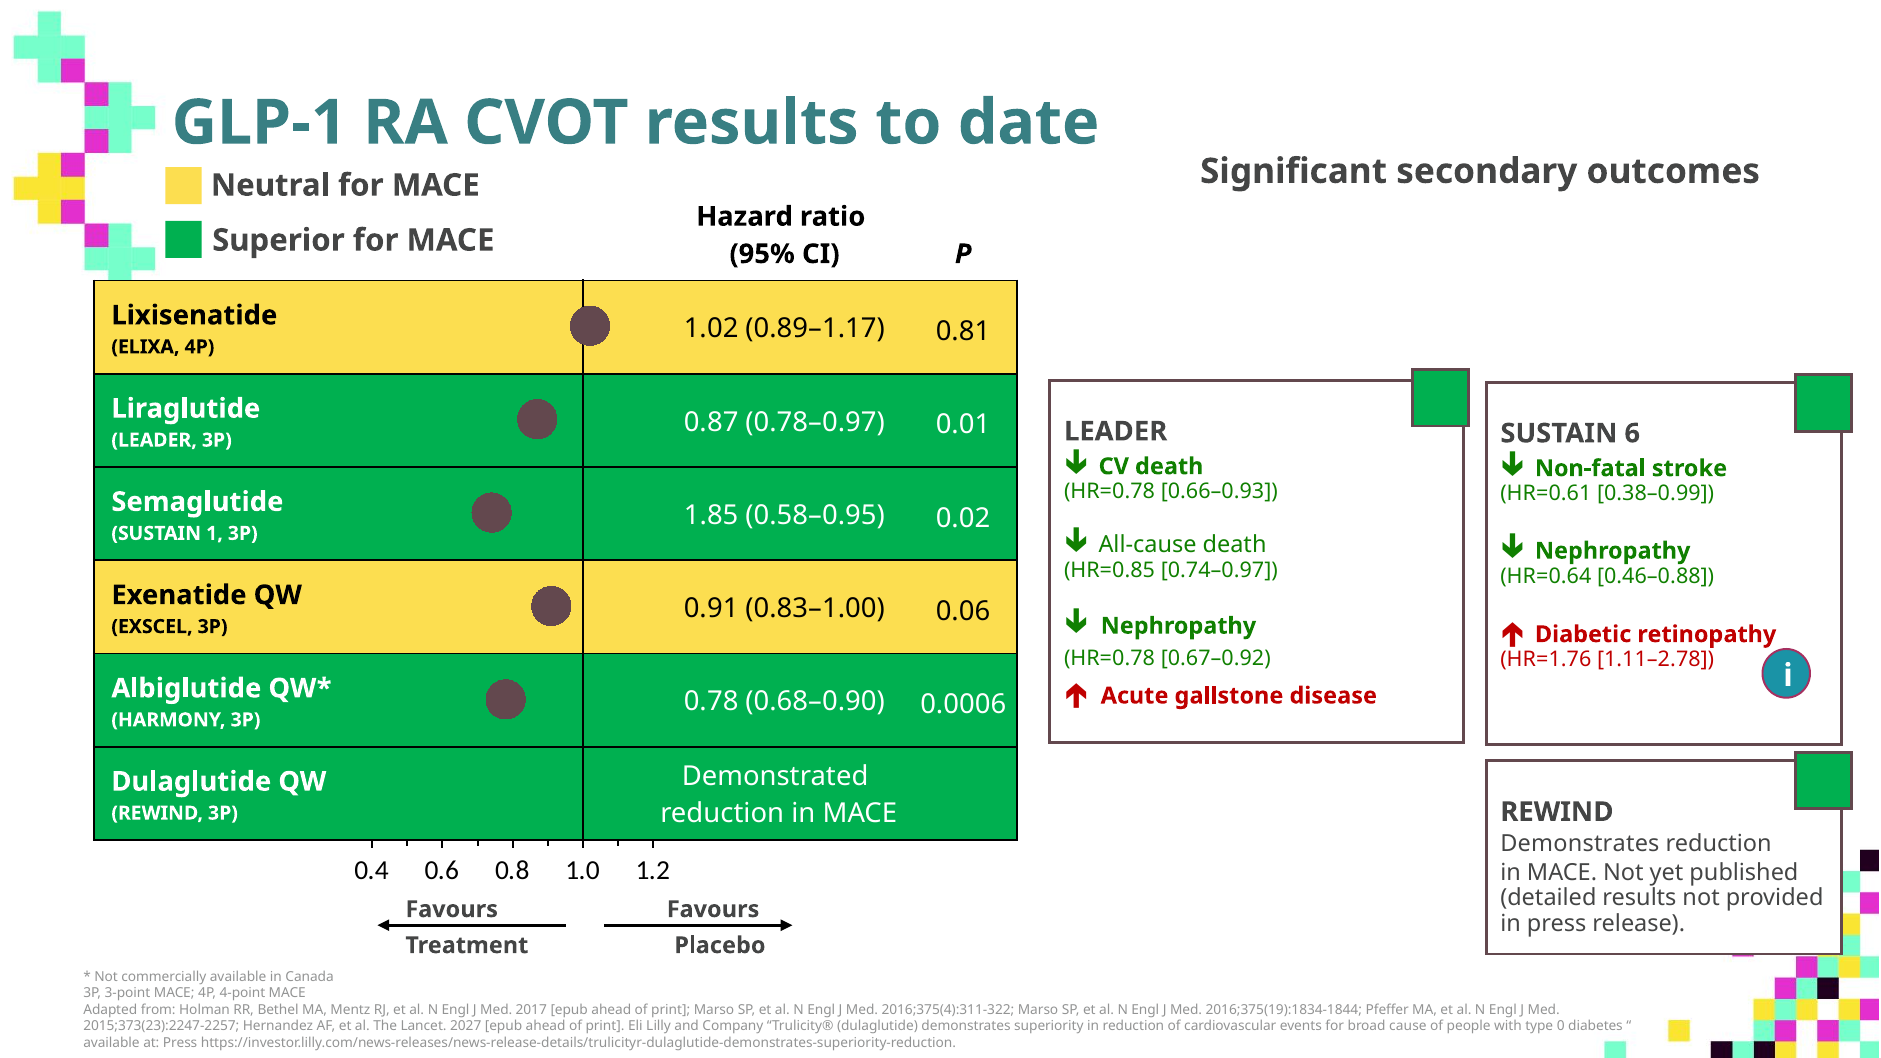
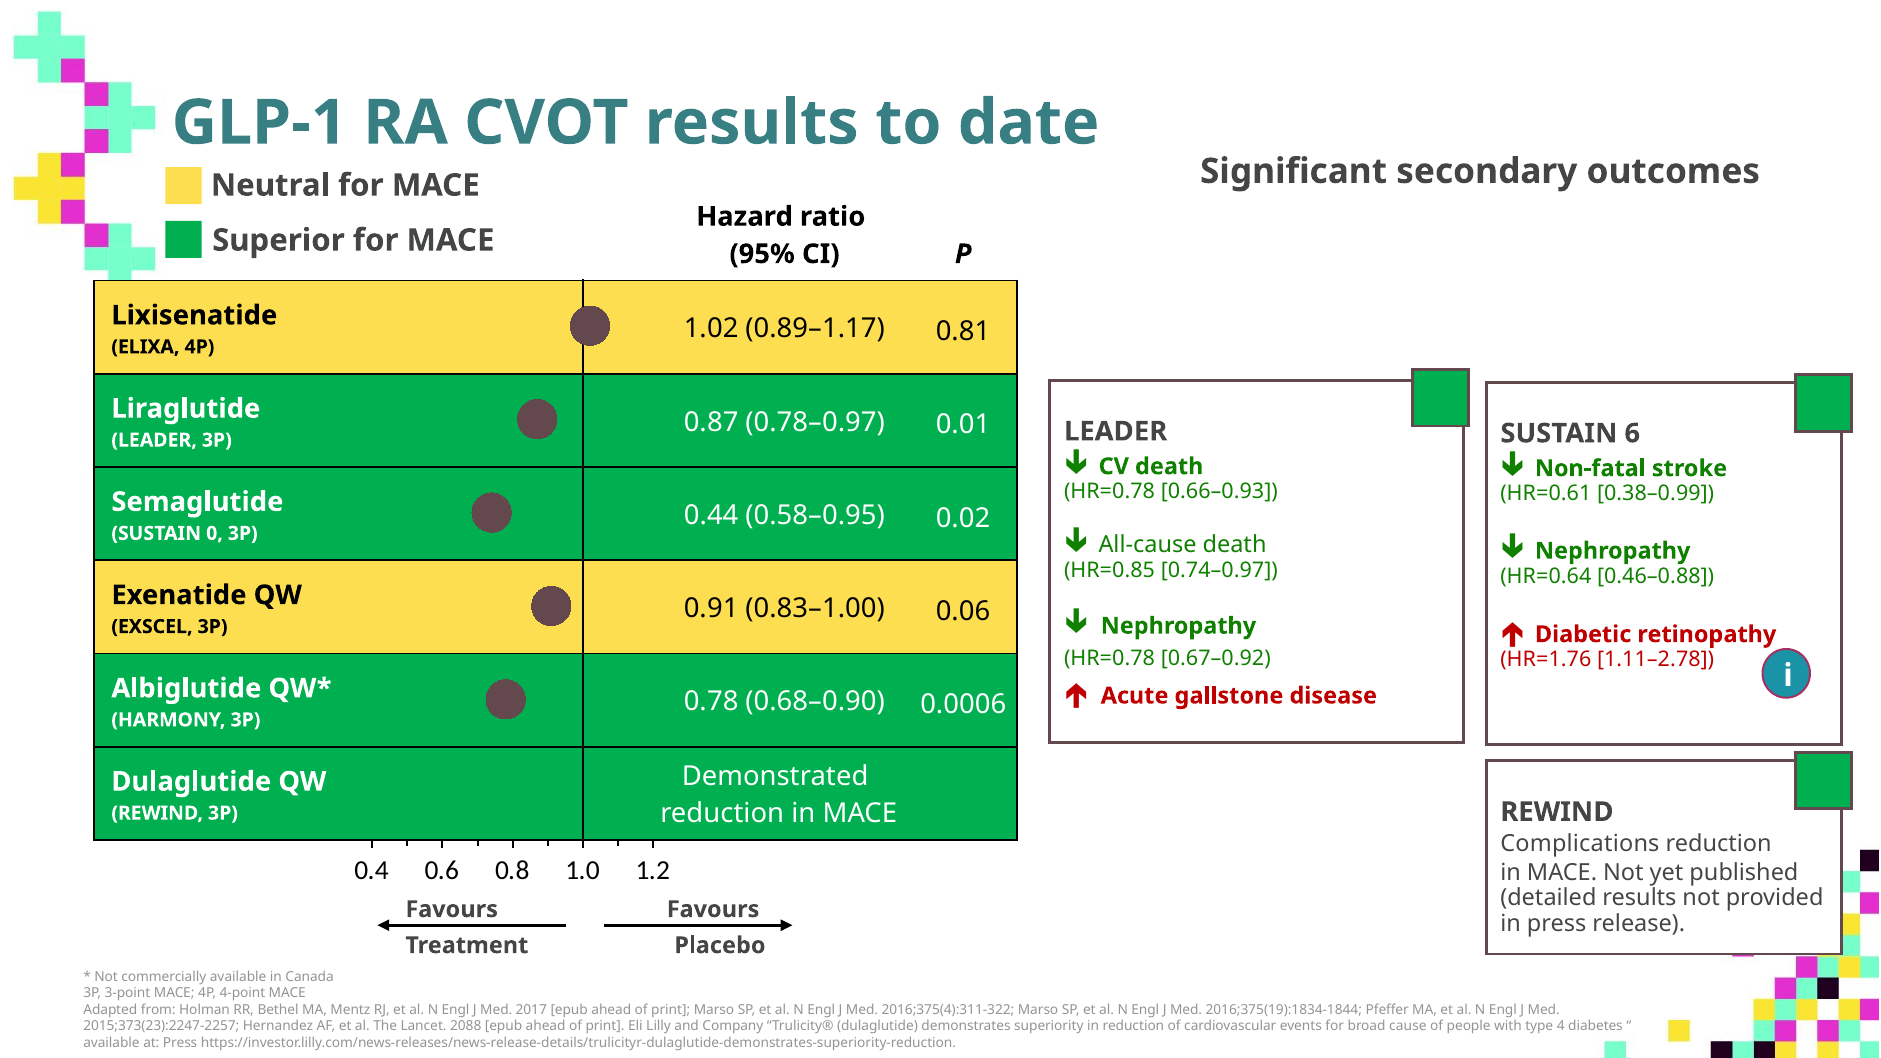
1.85: 1.85 -> 0.44
1: 1 -> 0
Demonstrates at (1580, 844): Demonstrates -> Complications
2027: 2027 -> 2088
0: 0 -> 4
